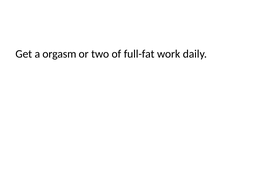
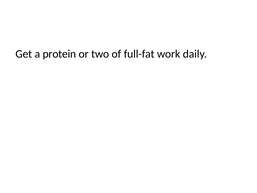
orgasm: orgasm -> protein
